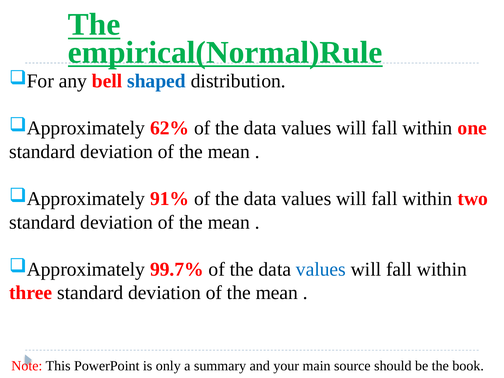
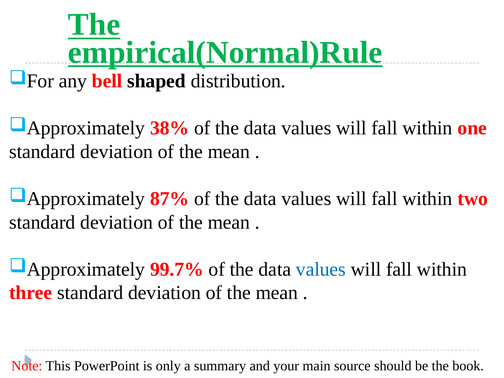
shaped colour: blue -> black
62%: 62% -> 38%
91%: 91% -> 87%
